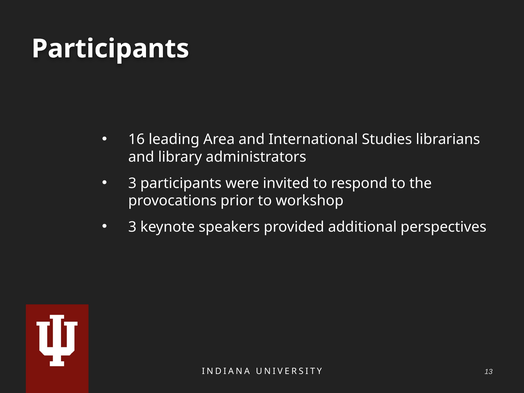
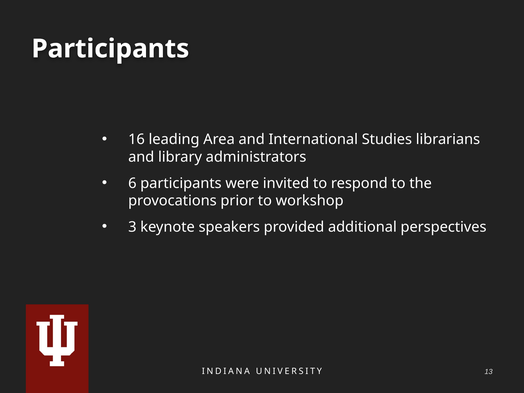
3 at (132, 183): 3 -> 6
